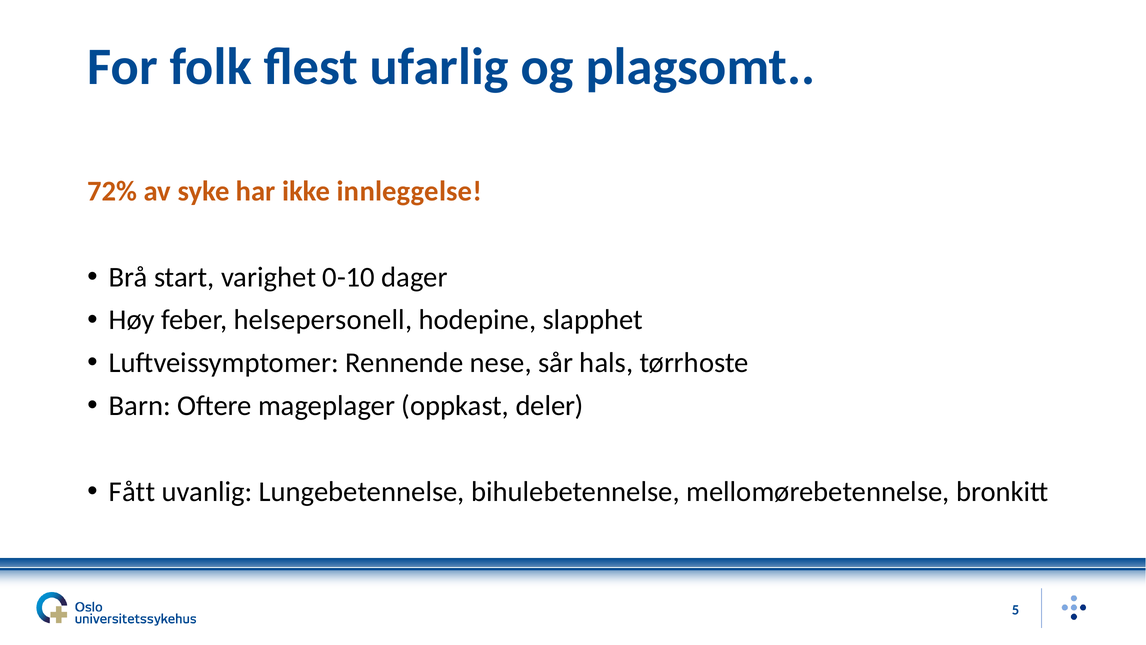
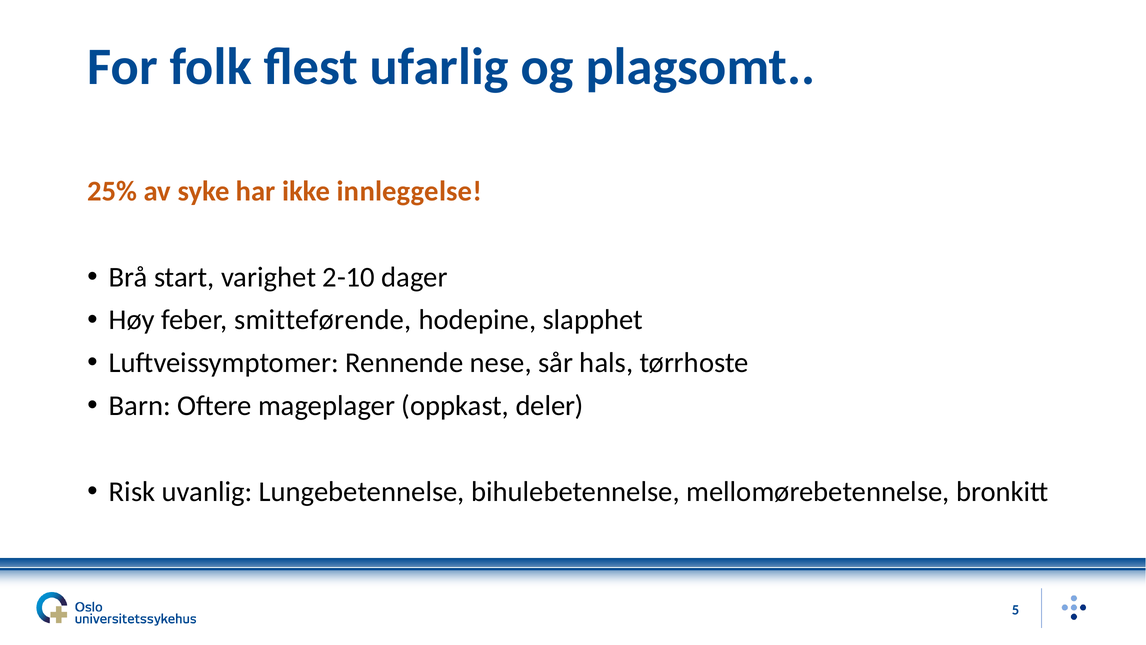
72%: 72% -> 25%
0-10: 0-10 -> 2-10
helsepersonell: helsepersonell -> smitteførende
Fått: Fått -> Risk
